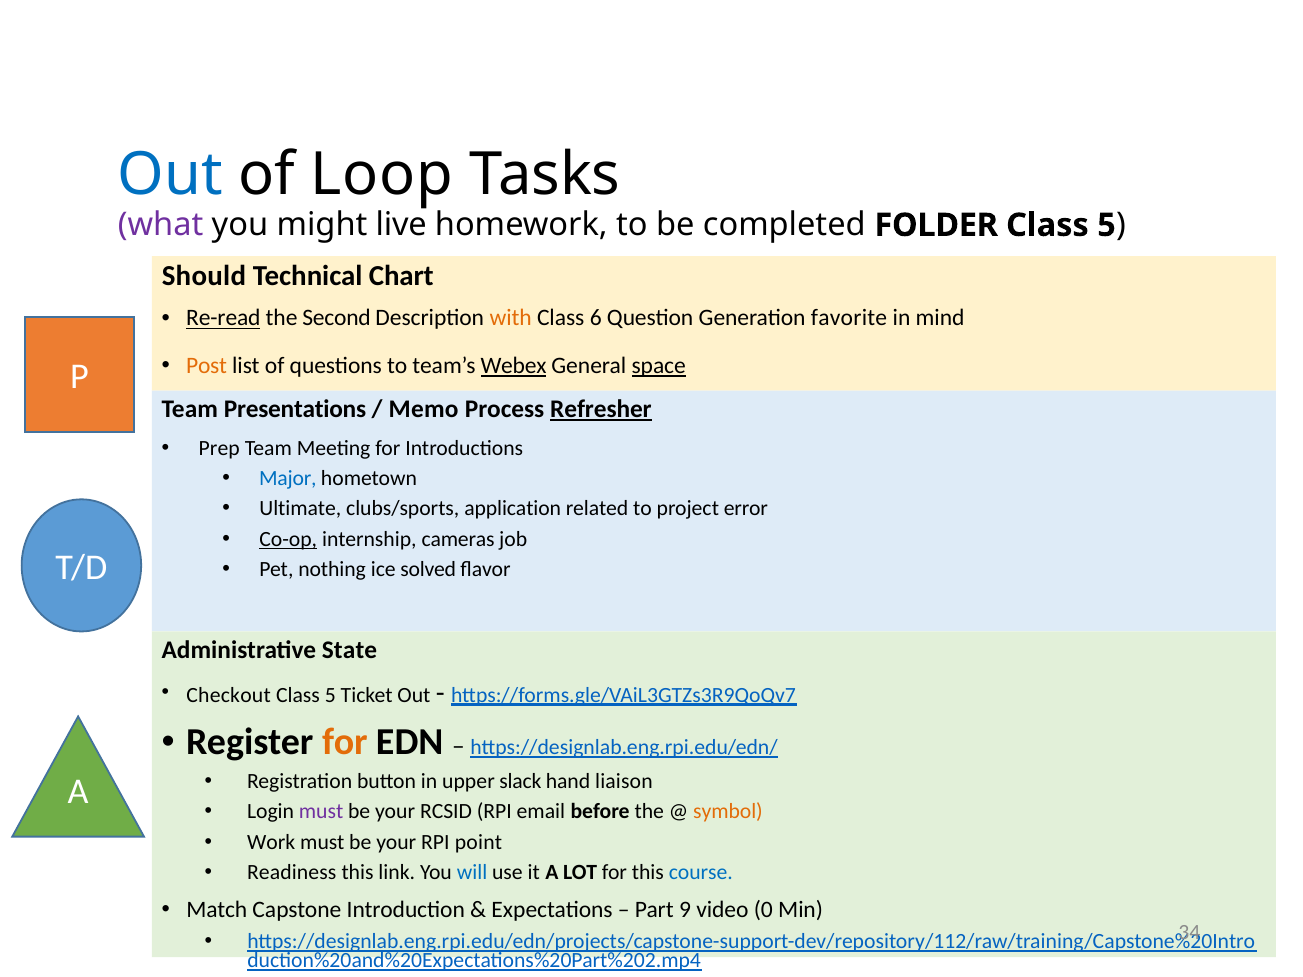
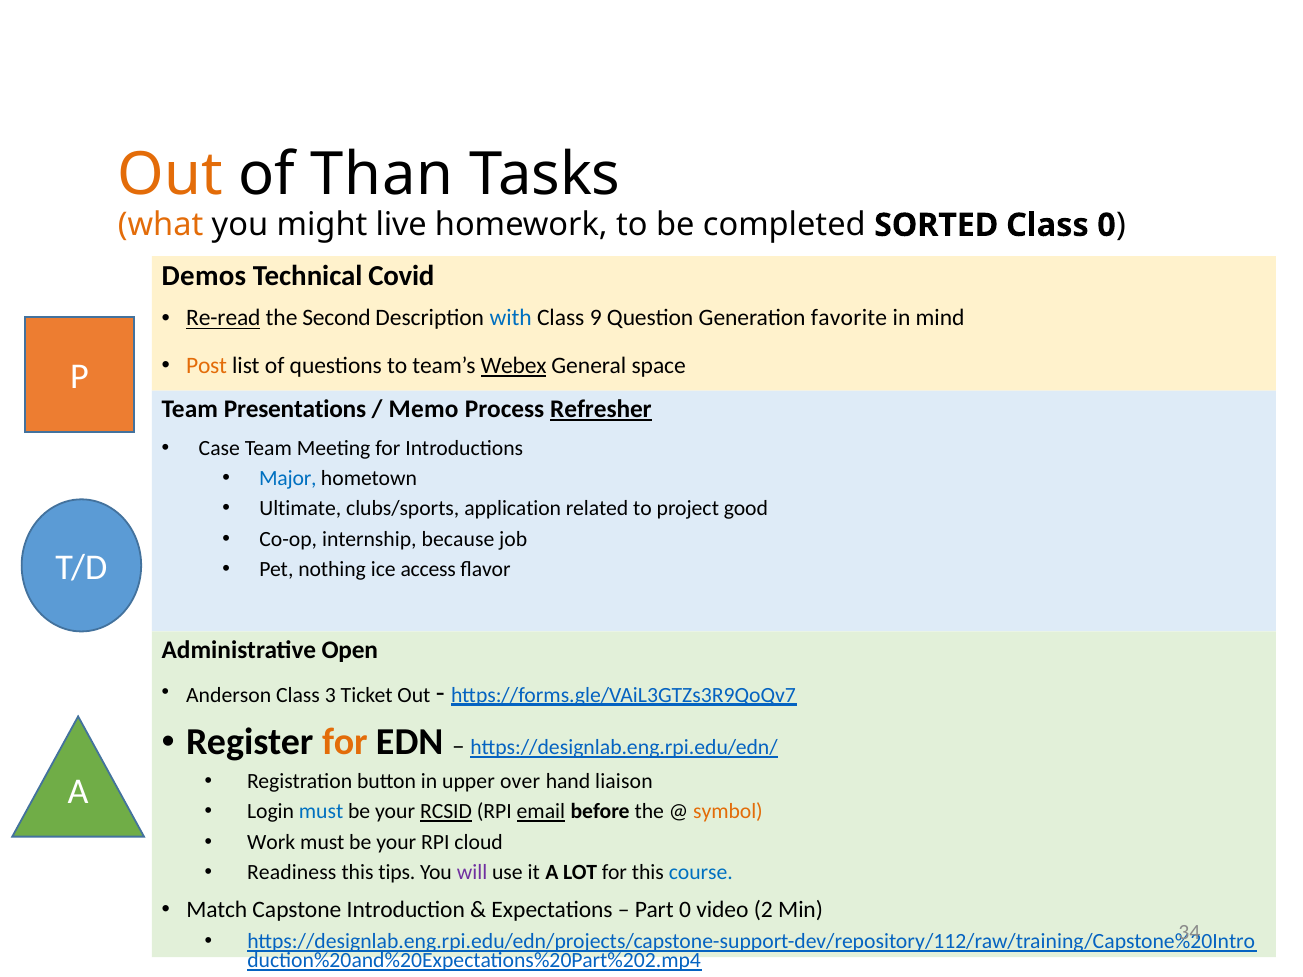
Out at (170, 175) colour: blue -> orange
Loop: Loop -> Than
what colour: purple -> orange
FOLDER: FOLDER -> SORTED
5 at (1107, 225): 5 -> 0
Should: Should -> Demos
Chart: Chart -> Covid
with colour: orange -> blue
6: 6 -> 9
space underline: present -> none
Prep: Prep -> Case
error: error -> good
Co-op underline: present -> none
cameras: cameras -> because
solved: solved -> access
State: State -> Open
Checkout: Checkout -> Anderson
5 at (330, 695): 5 -> 3
slack: slack -> over
must at (321, 812) colour: purple -> blue
RCSID underline: none -> present
email underline: none -> present
point: point -> cloud
link: link -> tips
will colour: blue -> purple
Part 9: 9 -> 0
0: 0 -> 2
